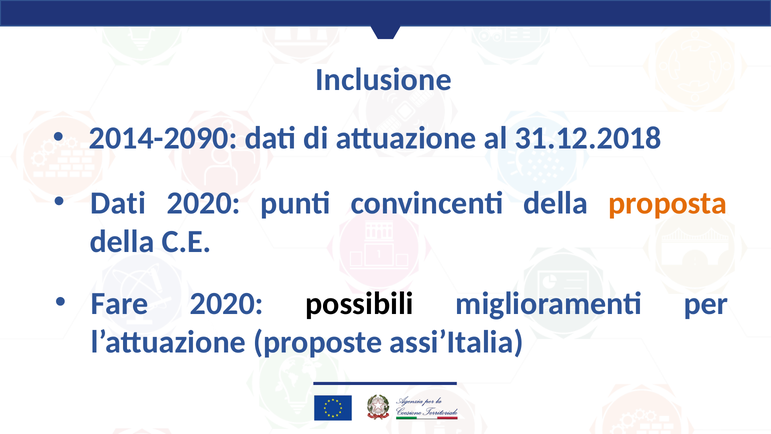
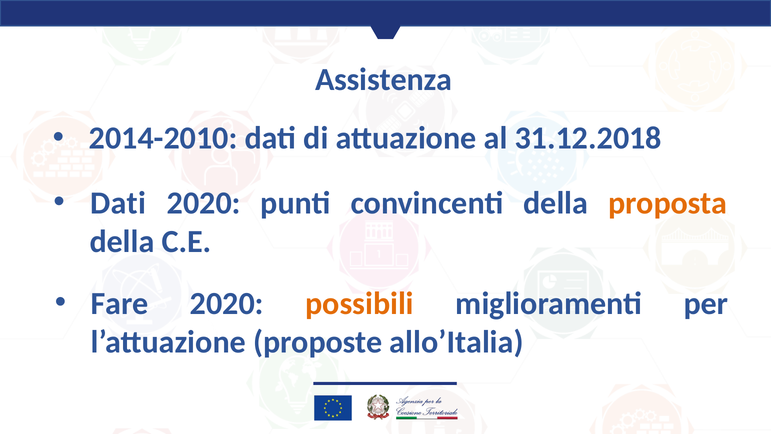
Inclusione: Inclusione -> Assistenza
2014-2090: 2014-2090 -> 2014-2010
possibili colour: black -> orange
assi’Italia: assi’Italia -> allo’Italia
